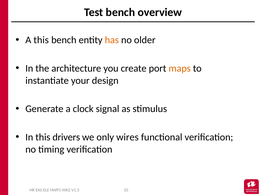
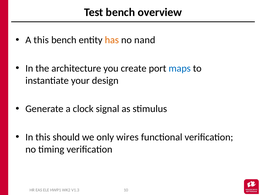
older: older -> nand
maps colour: orange -> blue
drivers: drivers -> should
